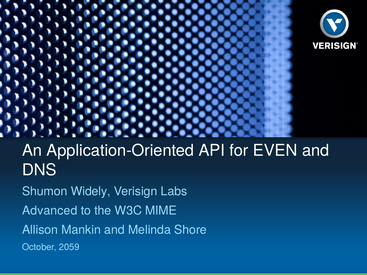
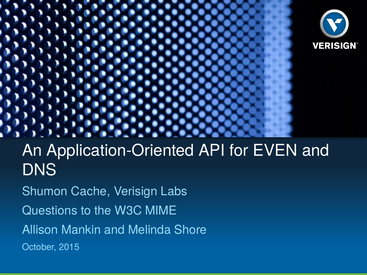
Widely: Widely -> Cache
Advanced: Advanced -> Questions
2059: 2059 -> 2015
